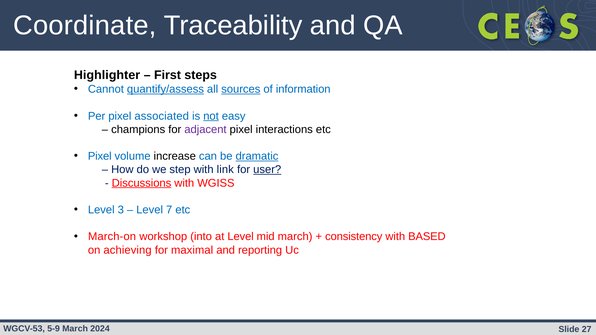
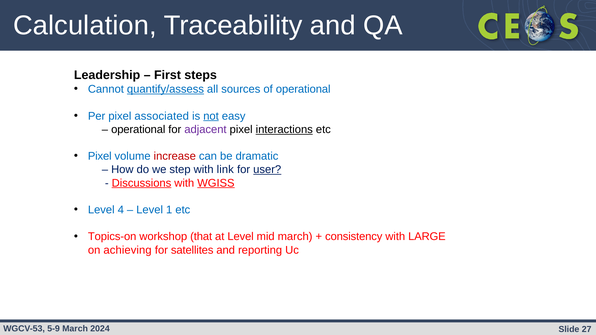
Coordinate: Coordinate -> Calculation
Highlighter: Highlighter -> Leadership
sources underline: present -> none
of information: information -> operational
champions at (138, 129): champions -> operational
interactions underline: none -> present
increase colour: black -> red
dramatic underline: present -> none
WGISS underline: none -> present
3: 3 -> 4
7: 7 -> 1
March-on: March-on -> Topics-on
into: into -> that
BASED: BASED -> LARGE
maximal: maximal -> satellites
